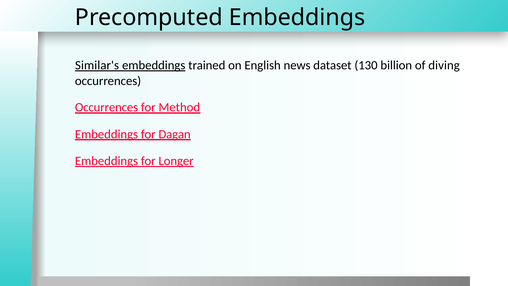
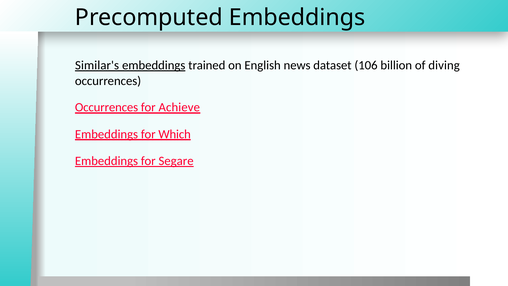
130: 130 -> 106
Method: Method -> Achieve
Dagan: Dagan -> Which
Longer: Longer -> Segare
